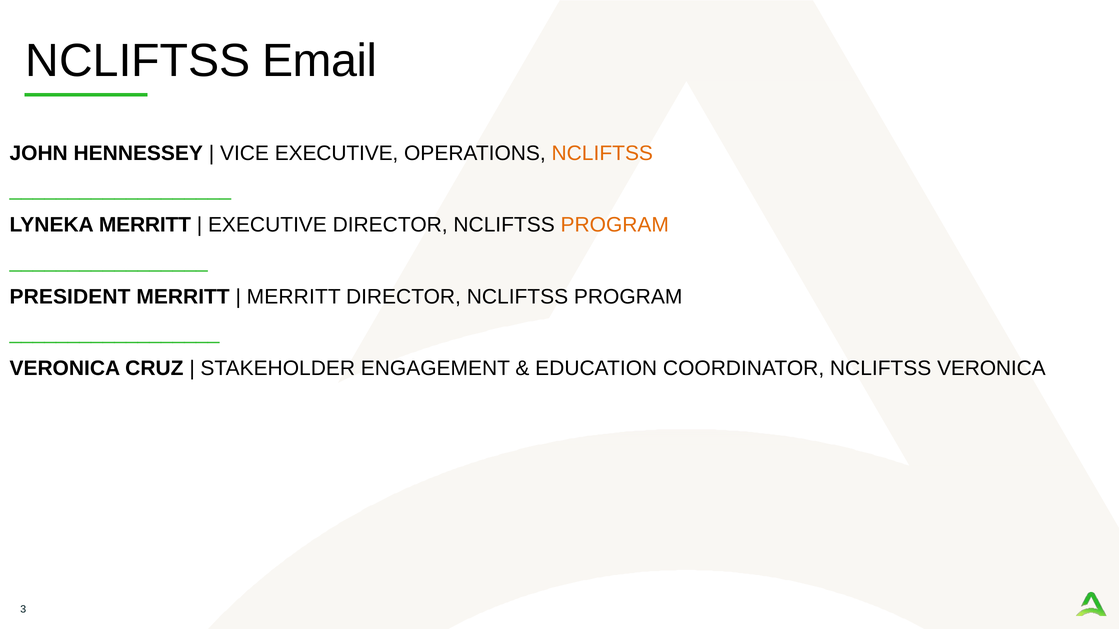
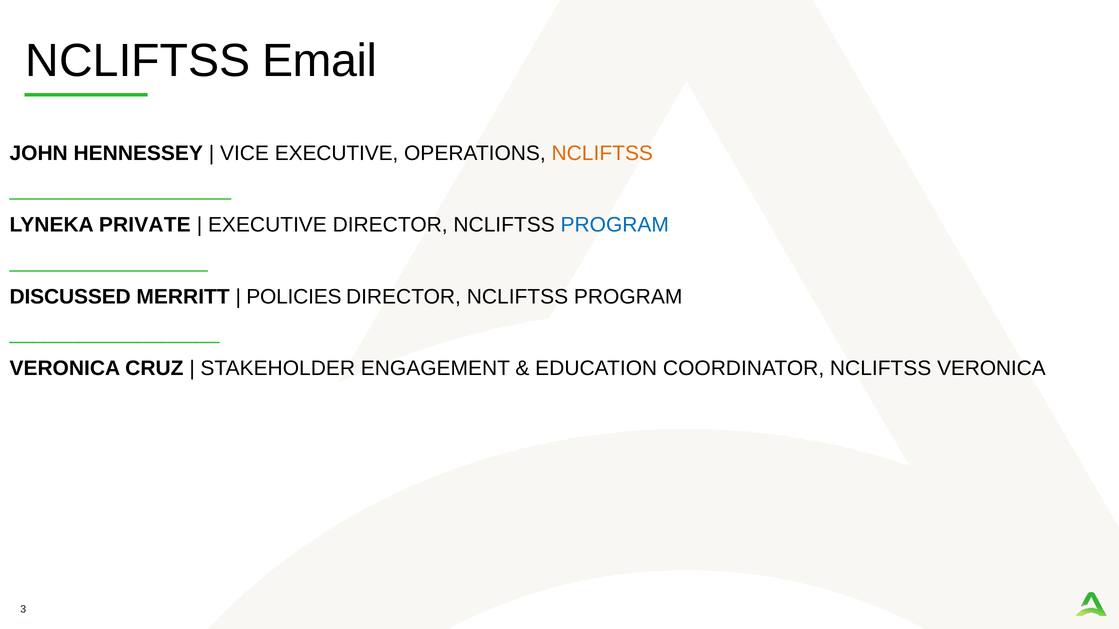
LYNEKA MERRITT: MERRITT -> PRIVATE
PROGRAM at (615, 225) colour: orange -> blue
PRESIDENT: PRESIDENT -> DISCUSSED
MERRITT at (294, 297): MERRITT -> POLICIES
